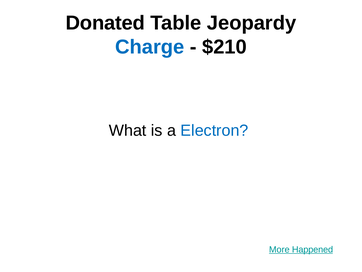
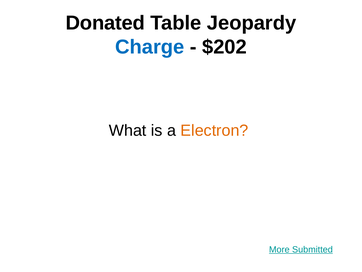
$210: $210 -> $202
Electron colour: blue -> orange
Happened: Happened -> Submitted
